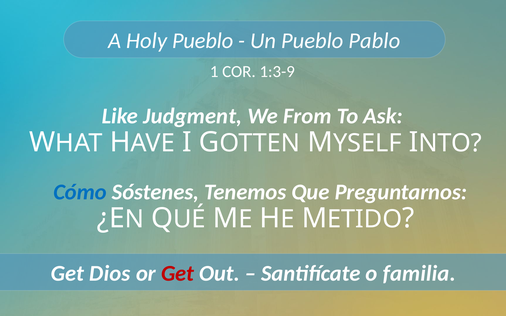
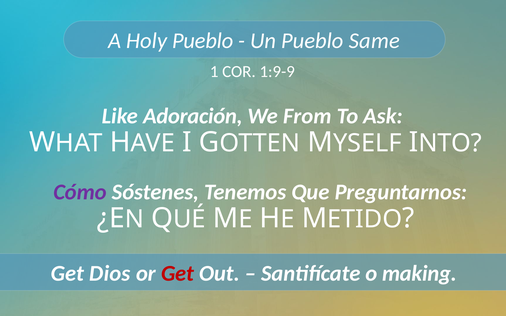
Pablo: Pablo -> Same
1:3-9: 1:3-9 -> 1:9-9
Judgment: Judgment -> Adoración
Cómo colour: blue -> purple
familia: familia -> making
